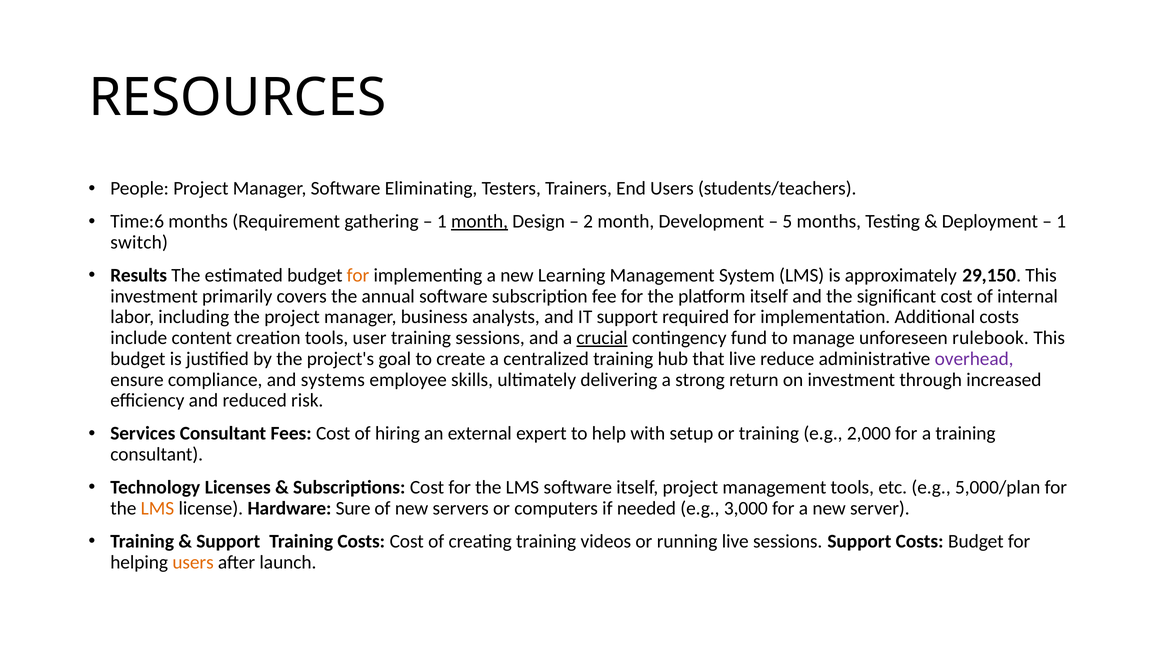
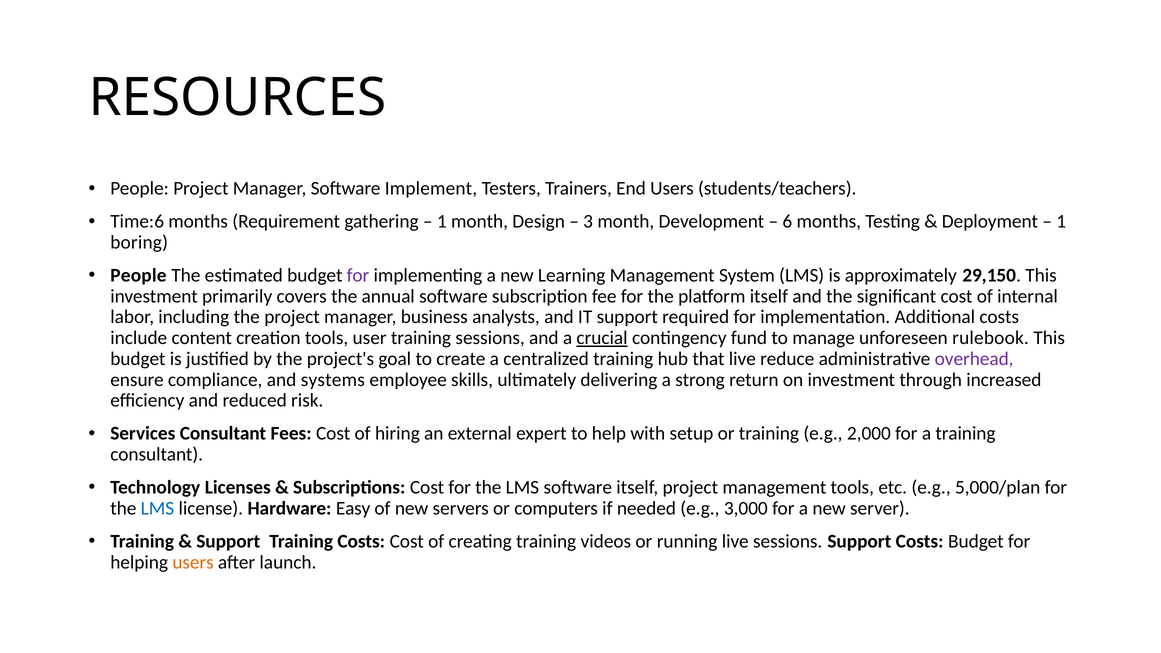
Eliminating: Eliminating -> Implement
month at (480, 221) underline: present -> none
2: 2 -> 3
5: 5 -> 6
switch: switch -> boring
Results at (139, 275): Results -> People
for at (358, 275) colour: orange -> purple
LMS at (157, 508) colour: orange -> blue
Sure: Sure -> Easy
